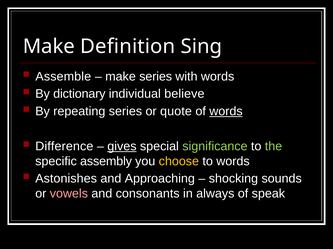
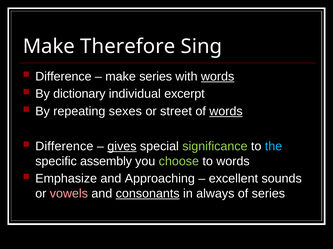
Definition: Definition -> Therefore
Assemble at (63, 77): Assemble -> Difference
words at (218, 77) underline: none -> present
believe: believe -> excerpt
repeating series: series -> sexes
quote: quote -> street
the colour: light green -> light blue
choose colour: yellow -> light green
Astonishes: Astonishes -> Emphasize
shocking: shocking -> excellent
consonants underline: none -> present
of speak: speak -> series
